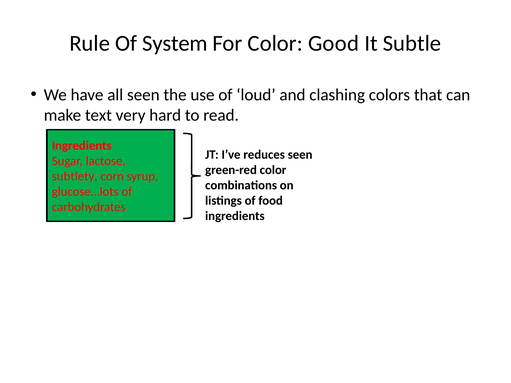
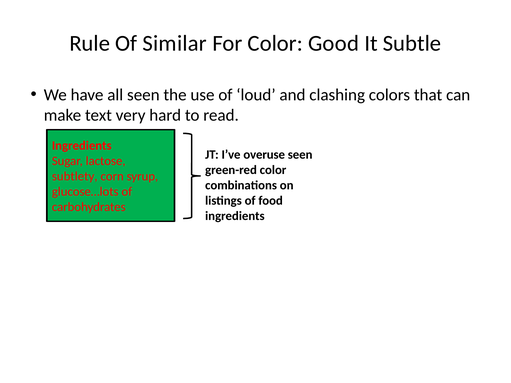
System: System -> Similar
reduces: reduces -> overuse
